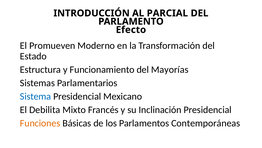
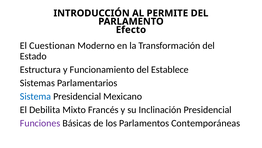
PARCIAL: PARCIAL -> PERMITE
Promueven: Promueven -> Cuestionan
Mayorías: Mayorías -> Establece
Funciones colour: orange -> purple
